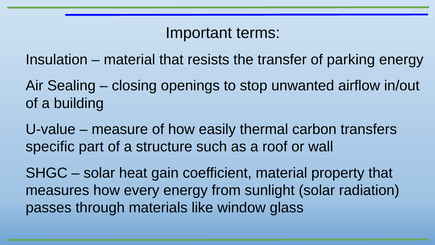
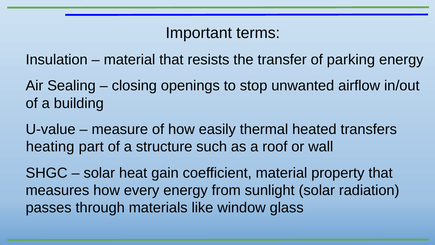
carbon: carbon -> heated
specific: specific -> heating
